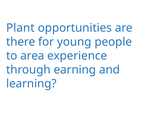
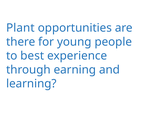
area: area -> best
